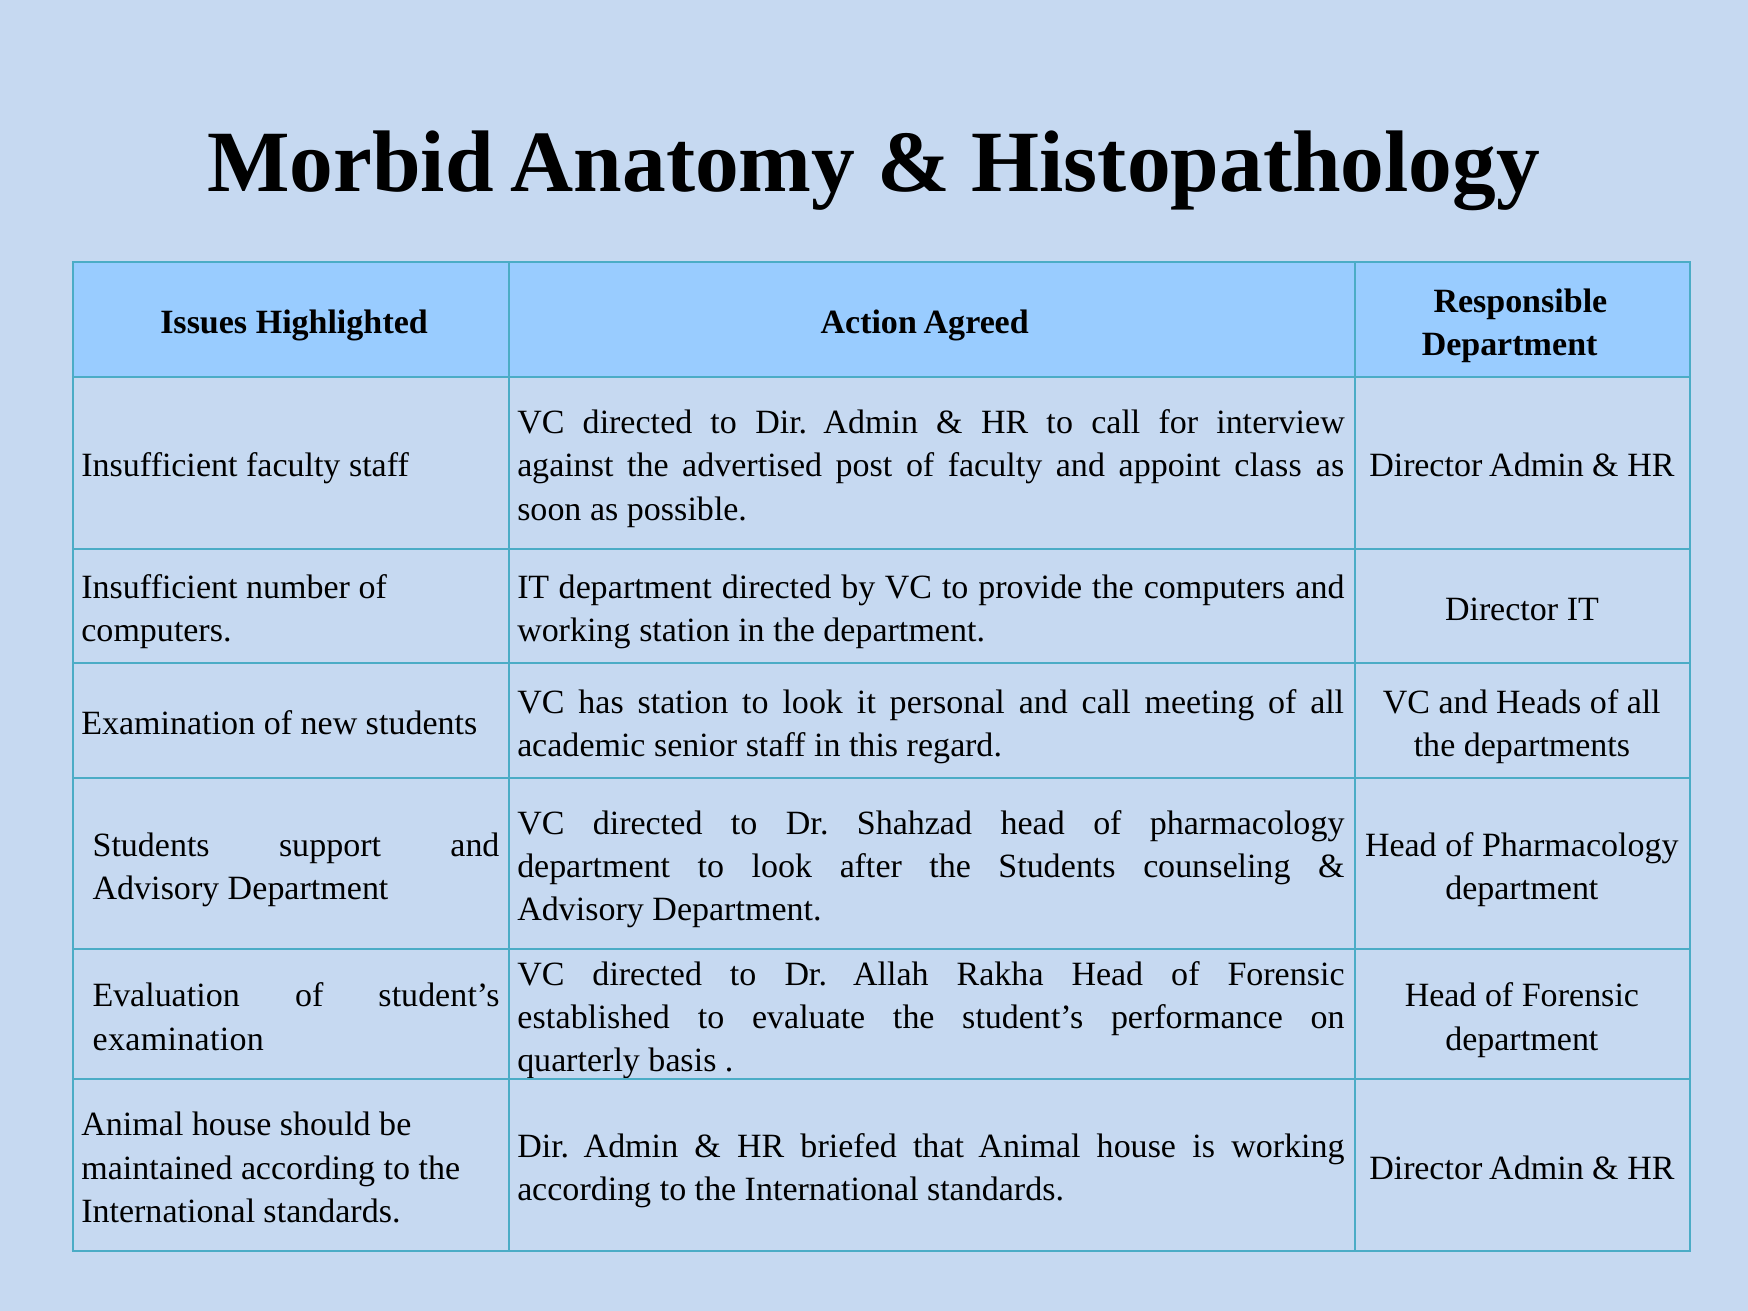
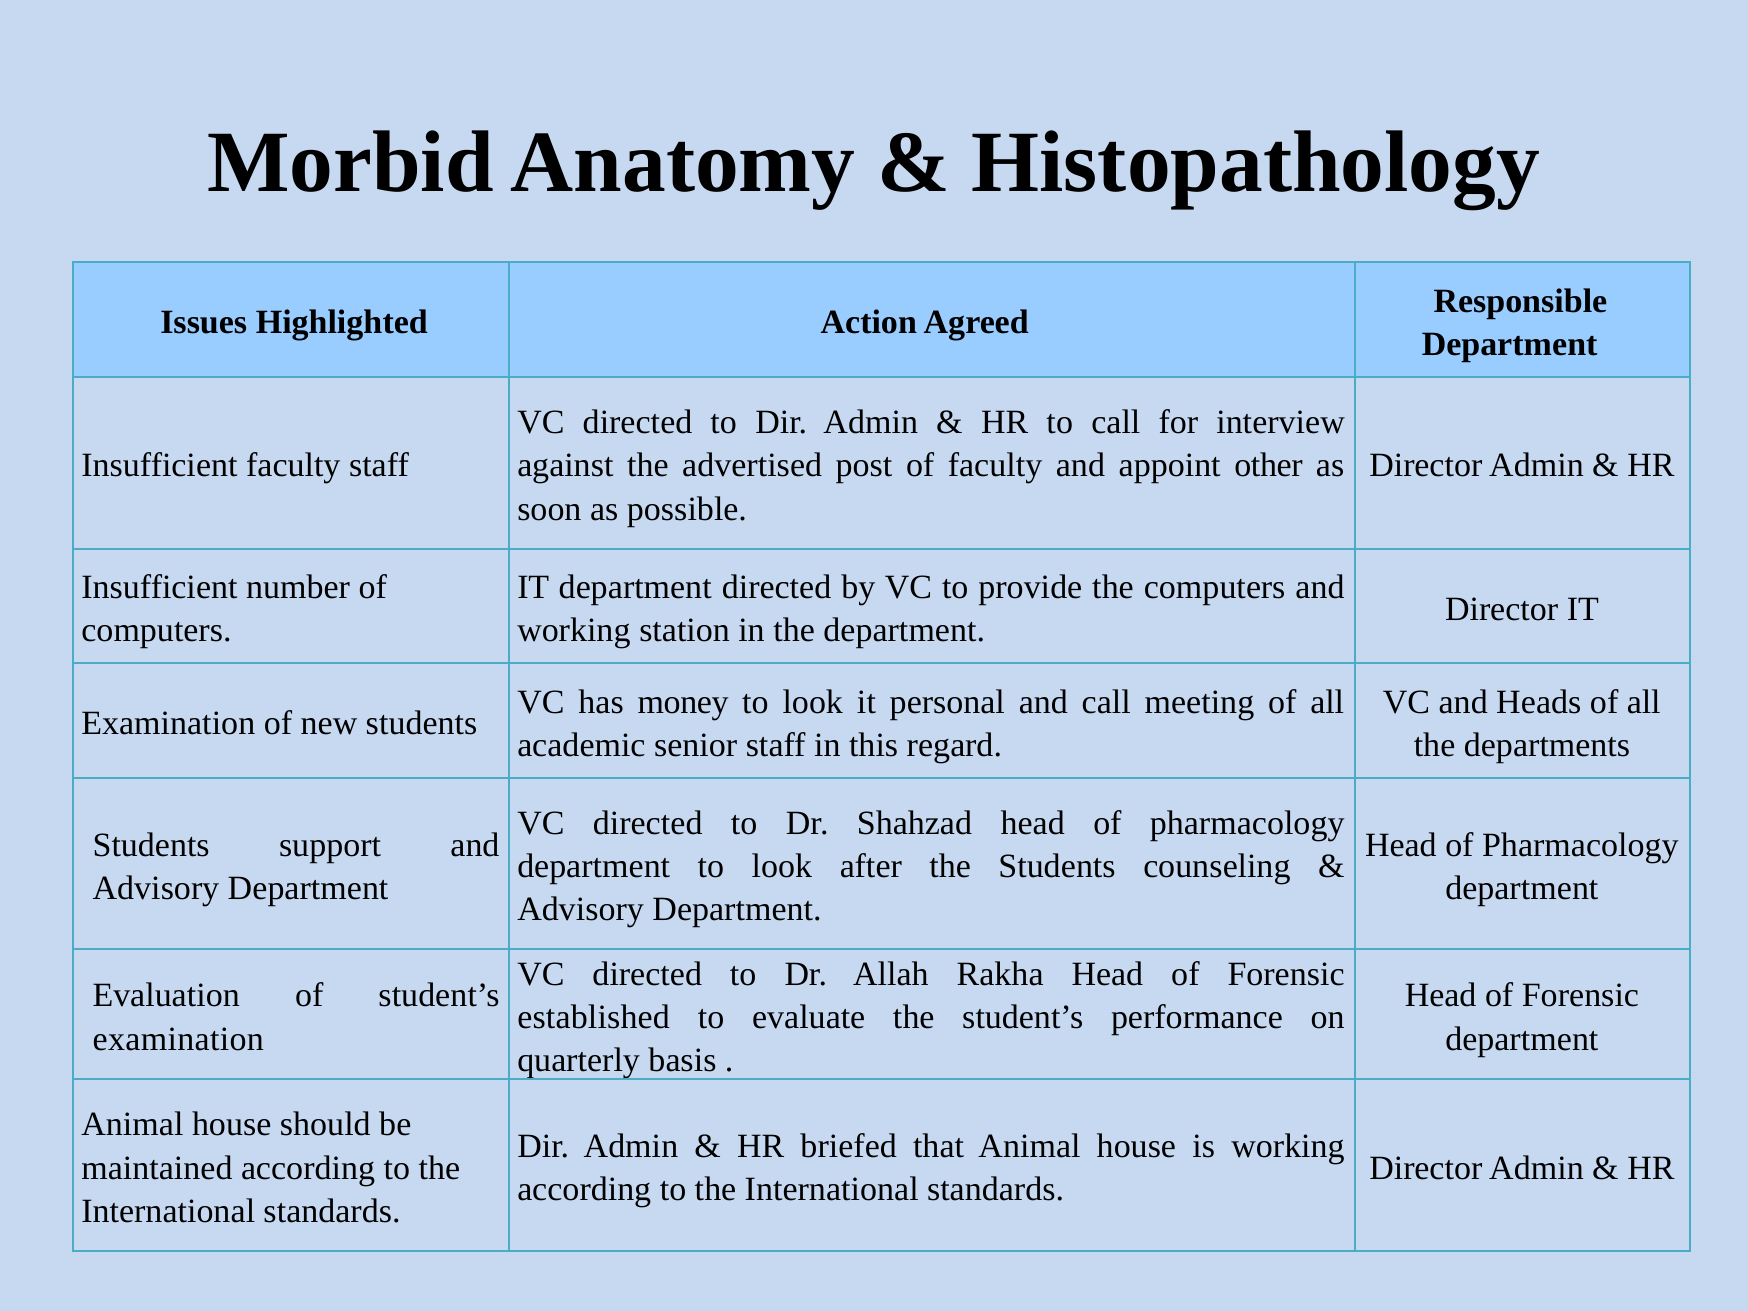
class: class -> other
has station: station -> money
